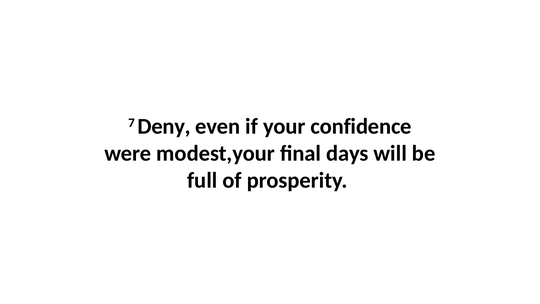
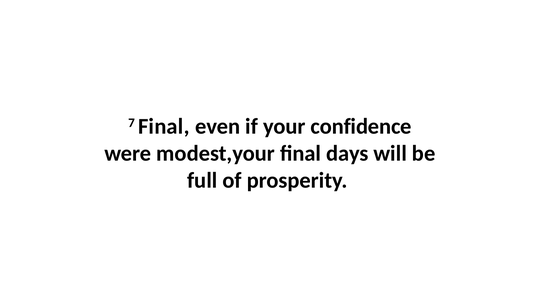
7 Deny: Deny -> Final
